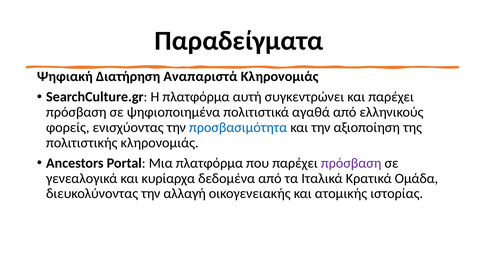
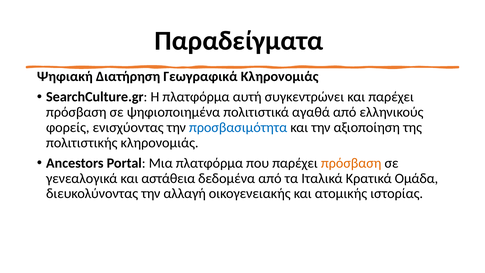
Αναπαριστά: Αναπαριστά -> Γεωγραφικά
πρόσβαση at (351, 163) colour: purple -> orange
κυρίαρχα: κυρίαρχα -> αστάθεια
